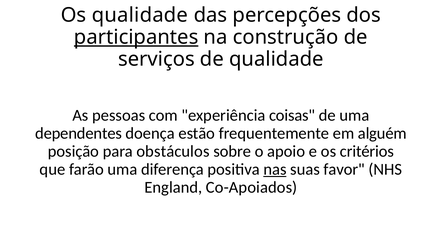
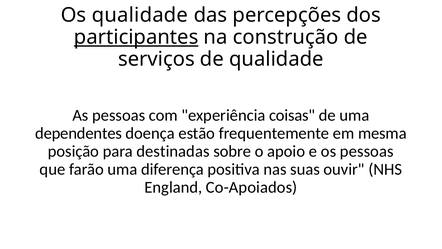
alguém: alguém -> mesma
obstáculos: obstáculos -> destinadas
os critérios: critérios -> pessoas
nas underline: present -> none
favor: favor -> ouvir
